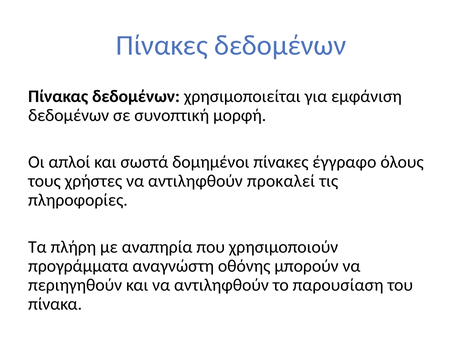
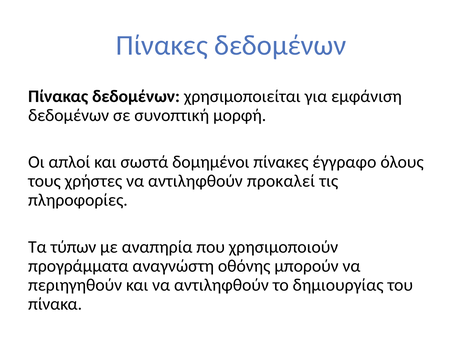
πλήρη: πλήρη -> τύπων
παρουσίαση: παρουσίαση -> δημιουργίας
